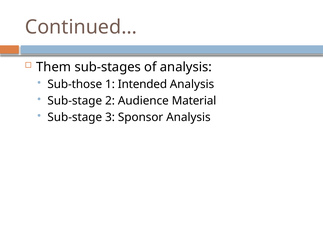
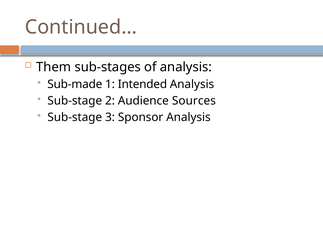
Sub-those: Sub-those -> Sub-made
Material: Material -> Sources
